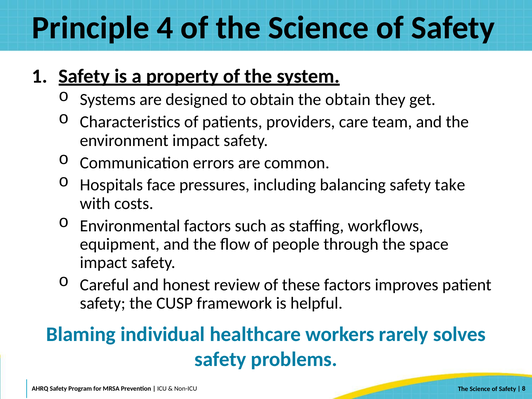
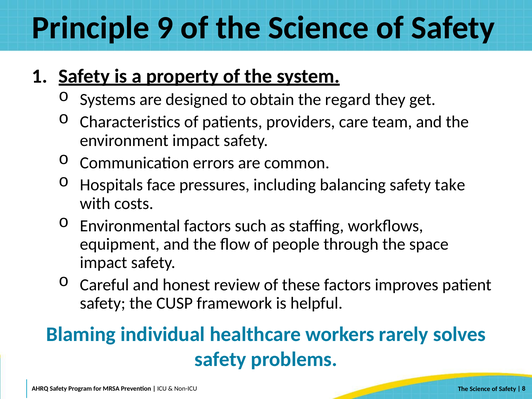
4: 4 -> 9
the obtain: obtain -> regard
